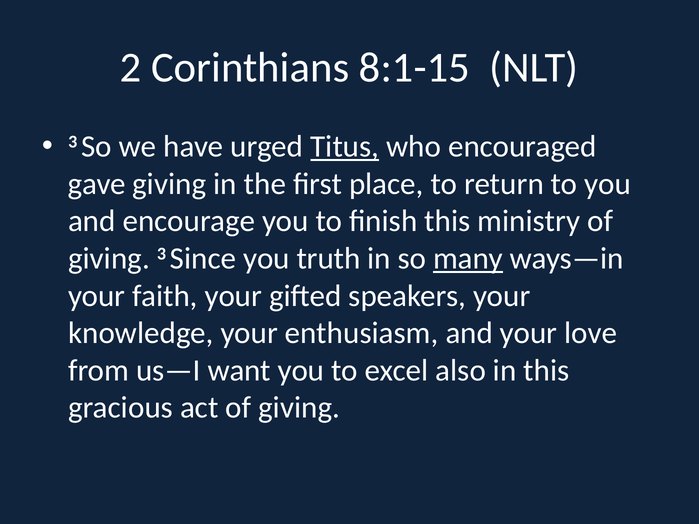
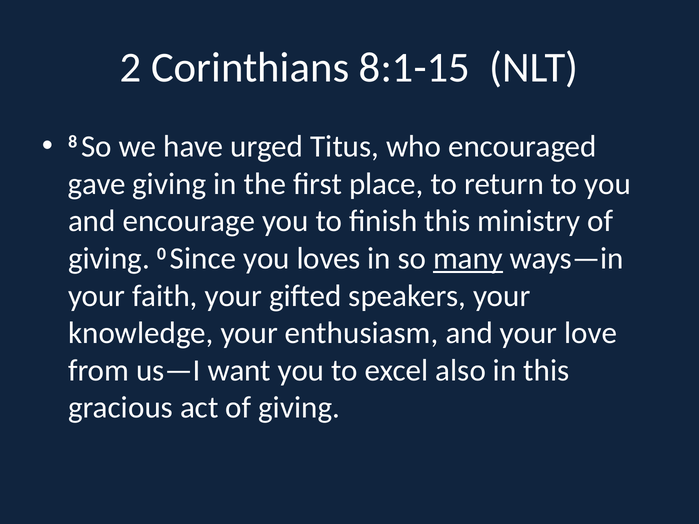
3 at (73, 142): 3 -> 8
Titus underline: present -> none
giving 3: 3 -> 0
truth: truth -> loves
